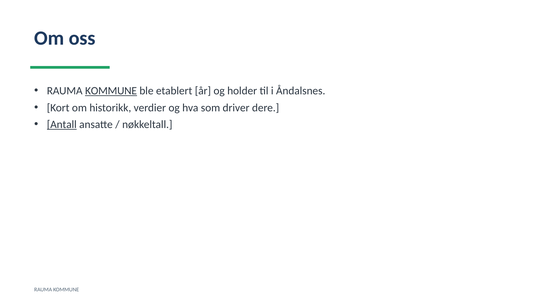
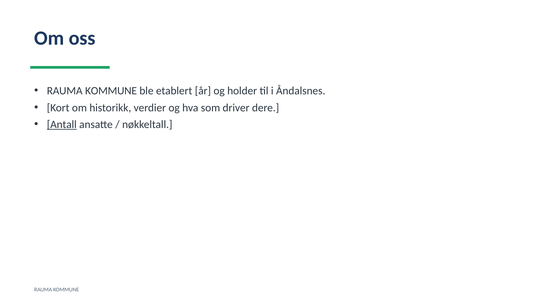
KOMMUNE at (111, 91) underline: present -> none
